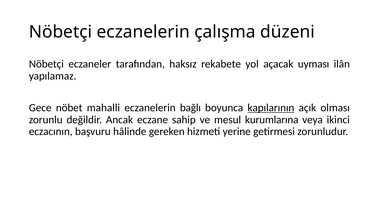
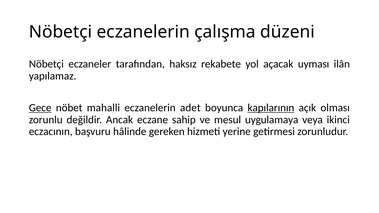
Gece underline: none -> present
bağlı: bağlı -> adet
kurumlarına: kurumlarına -> uygulamaya
